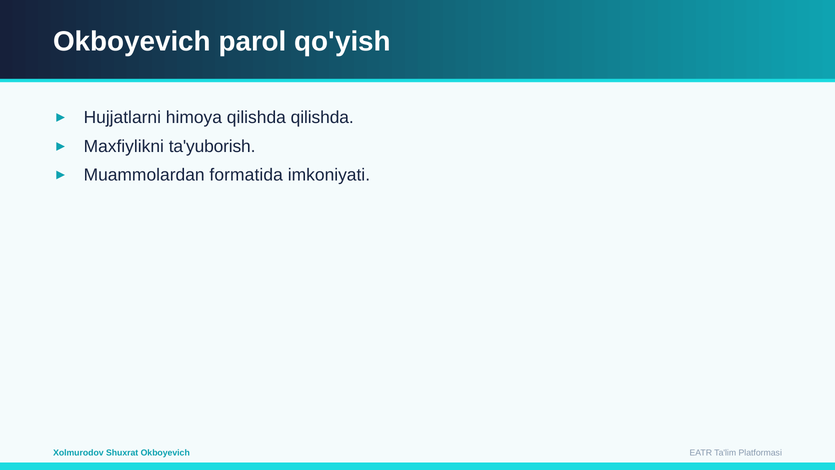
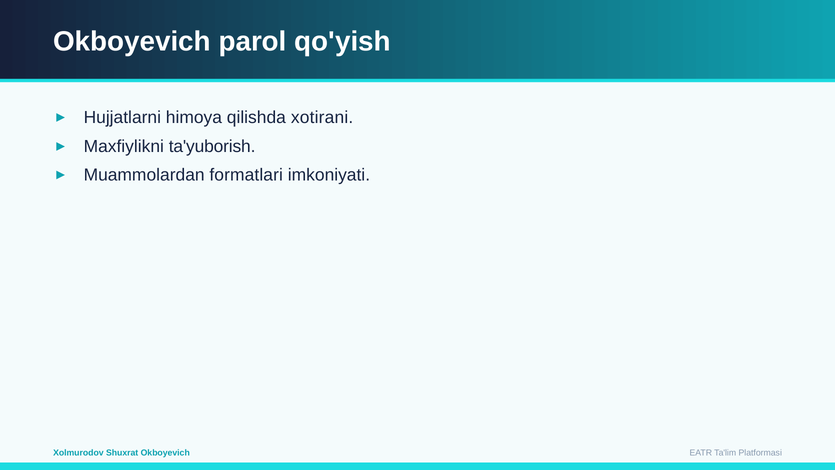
qilishda qilishda: qilishda -> xotirani
formatida: formatida -> formatlari
